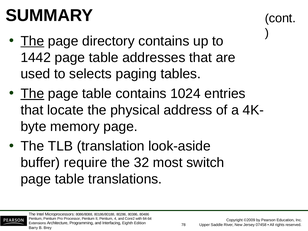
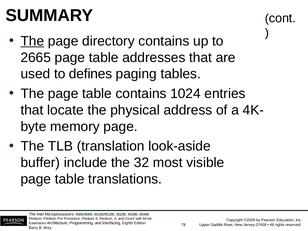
1442: 1442 -> 2665
selects: selects -> defines
The at (32, 94) underline: present -> none
require: require -> include
switch: switch -> visible
